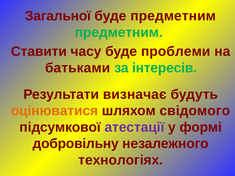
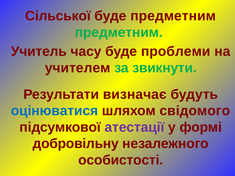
Загальної: Загальної -> Сільської
Ставити: Ставити -> Учитель
батьками: батьками -> учителем
інтересів: інтересів -> звикнути
оцінюватися colour: orange -> blue
технологіях: технологіях -> особистості
